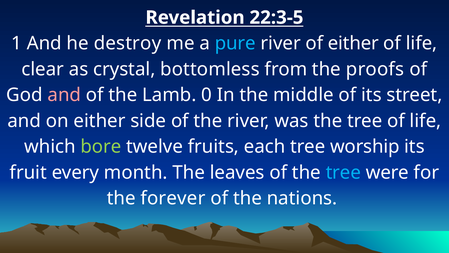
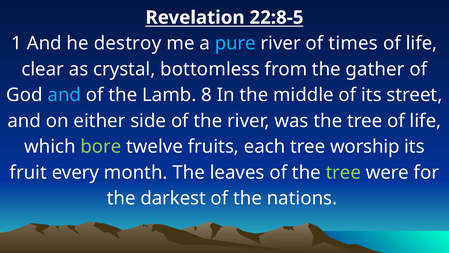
22:3-5: 22:3-5 -> 22:8-5
of either: either -> times
proofs: proofs -> gather
and at (64, 95) colour: pink -> light blue
0: 0 -> 8
tree at (343, 172) colour: light blue -> light green
forever: forever -> darkest
